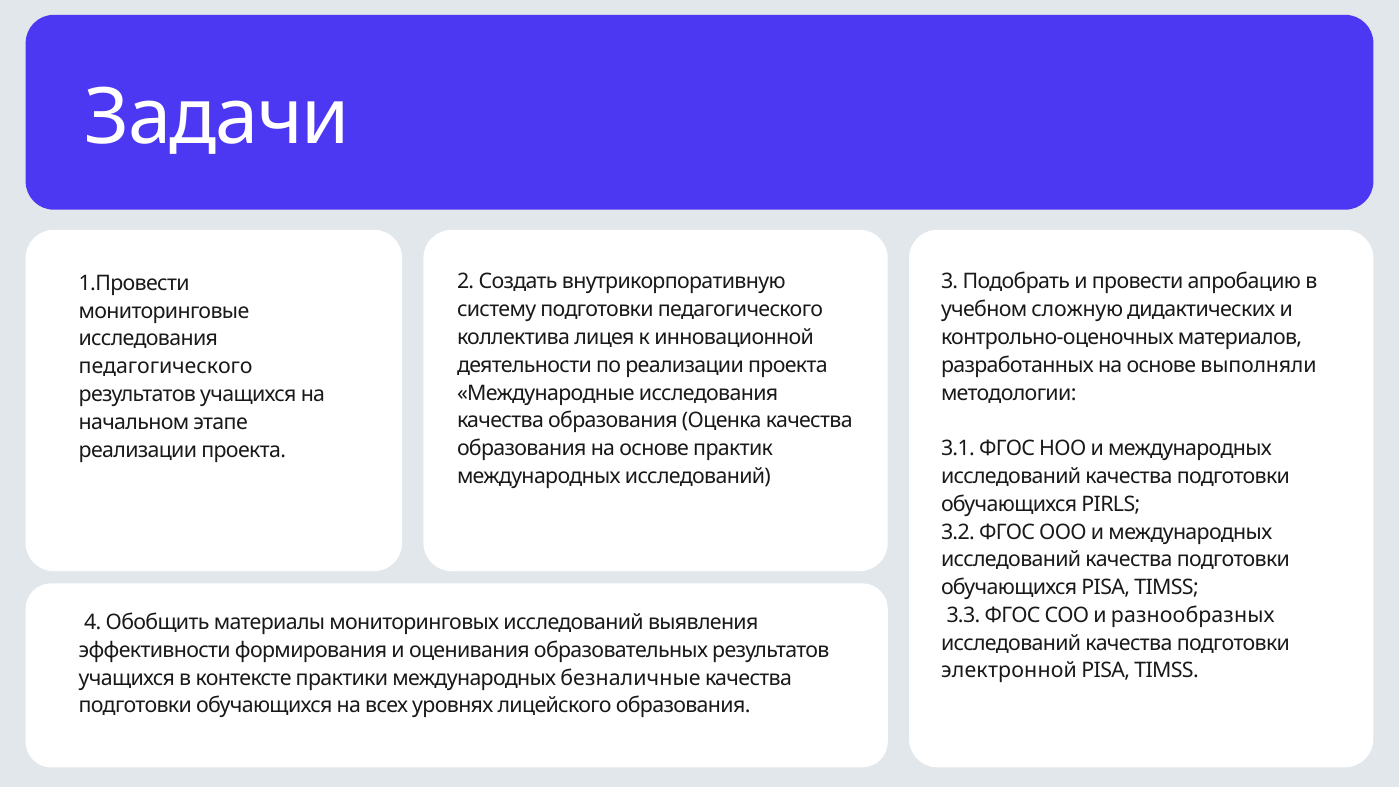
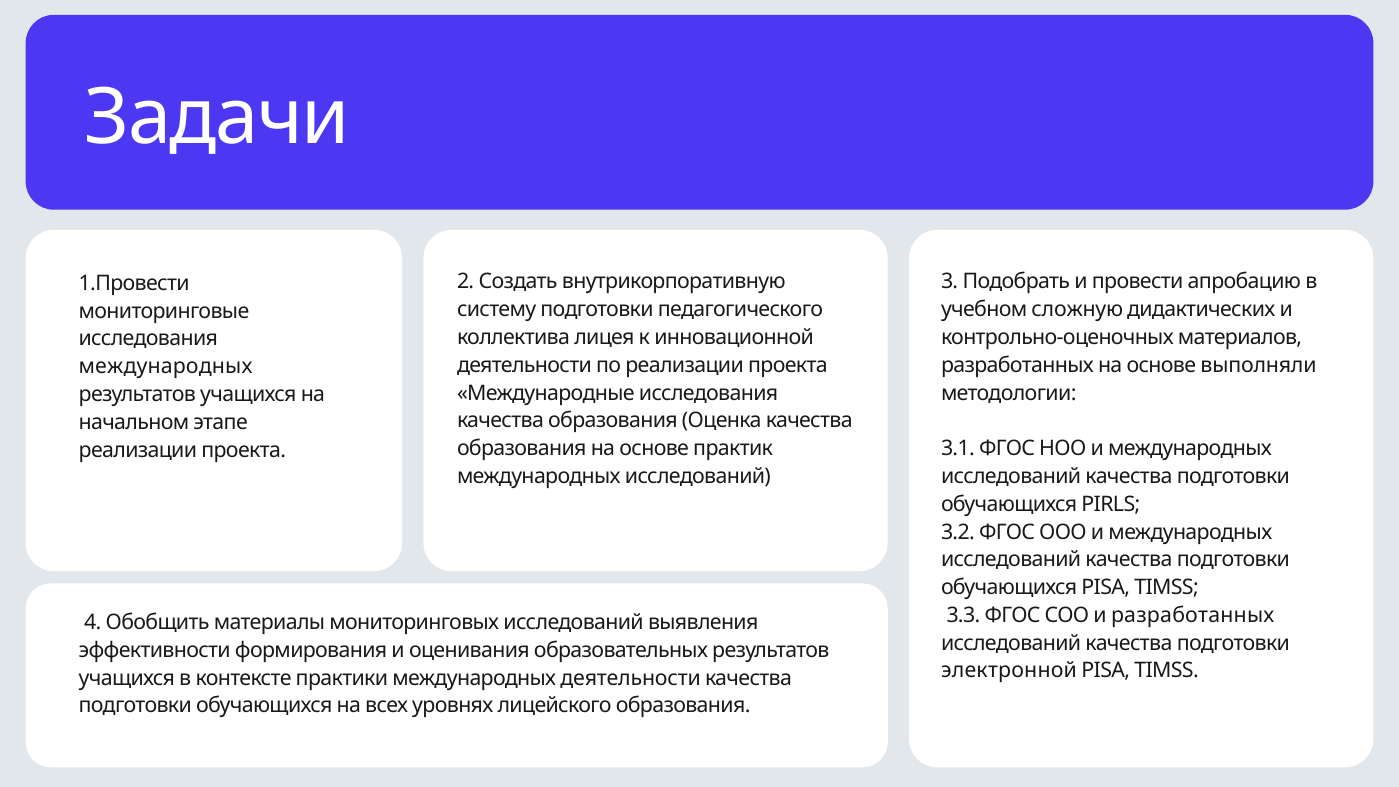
педагогического at (166, 367): педагогического -> международных
и разнообразных: разнообразных -> разработанных
международных безналичные: безналичные -> деятельности
